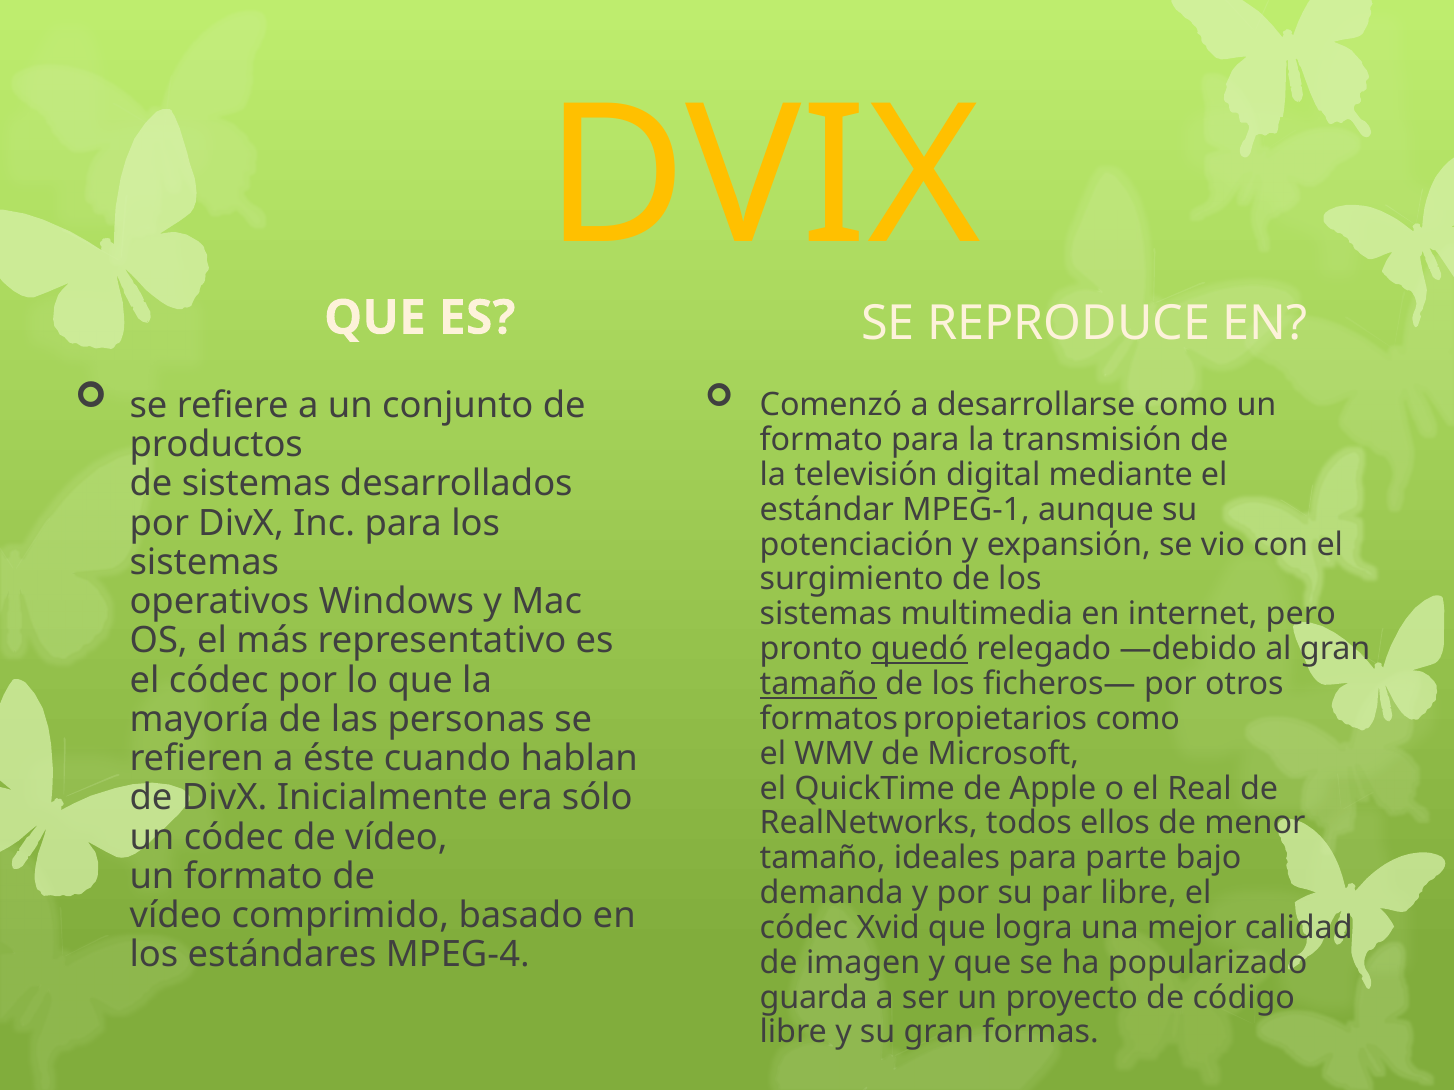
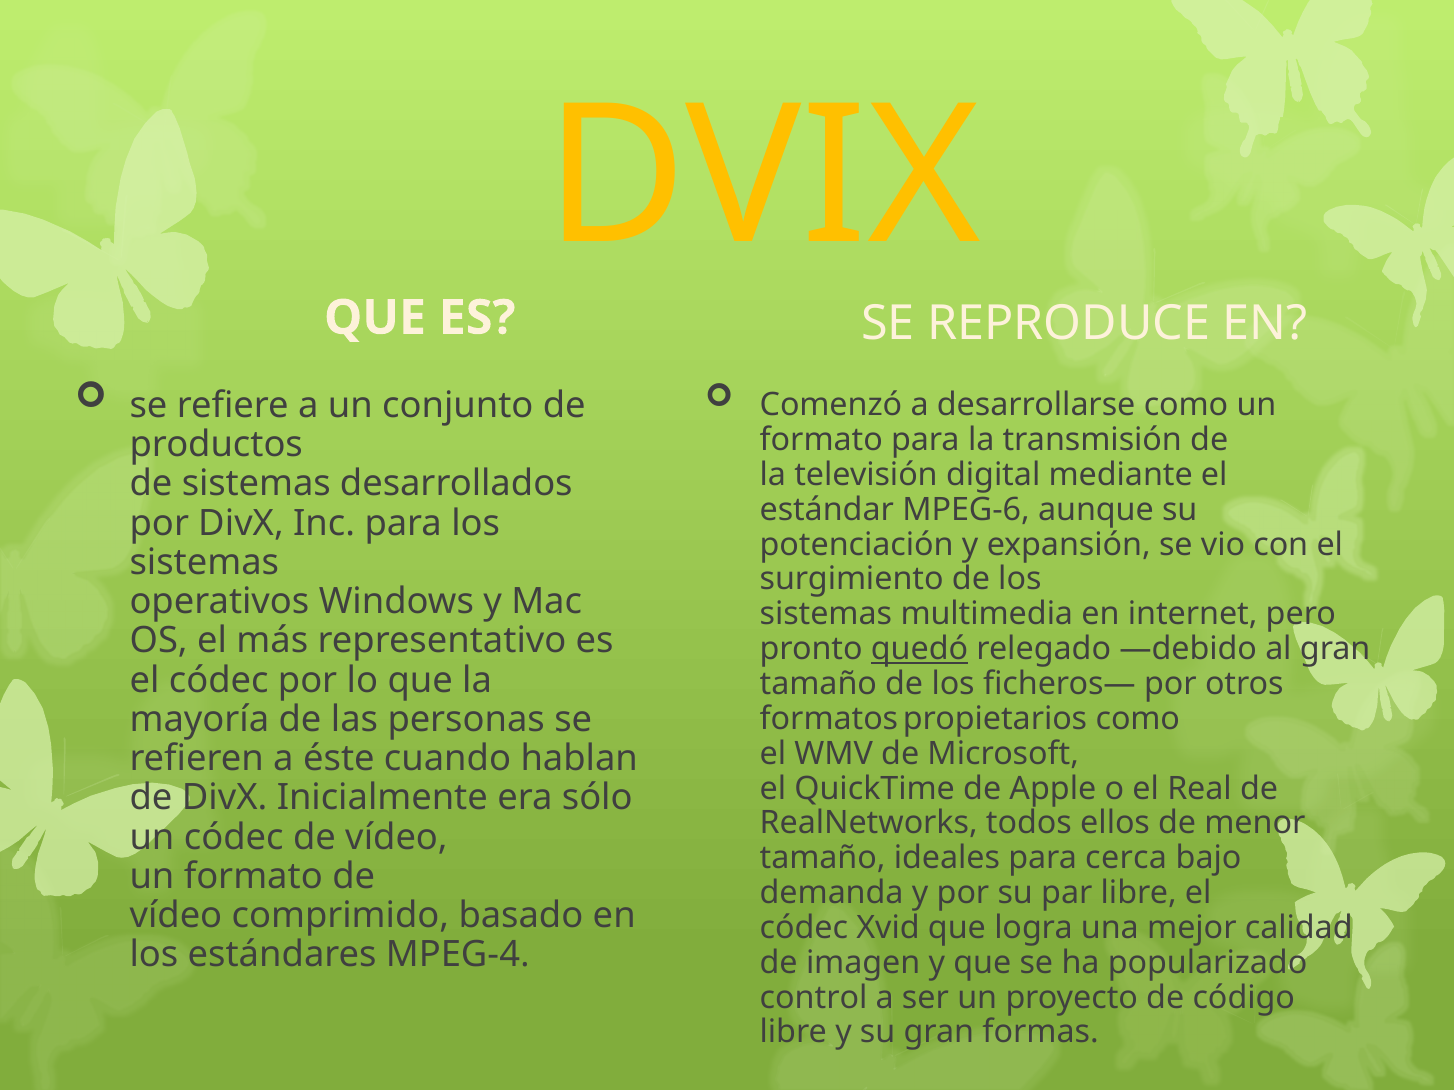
MPEG-1: MPEG-1 -> MPEG-6
tamaño at (818, 684) underline: present -> none
parte: parte -> cerca
guarda: guarda -> control
